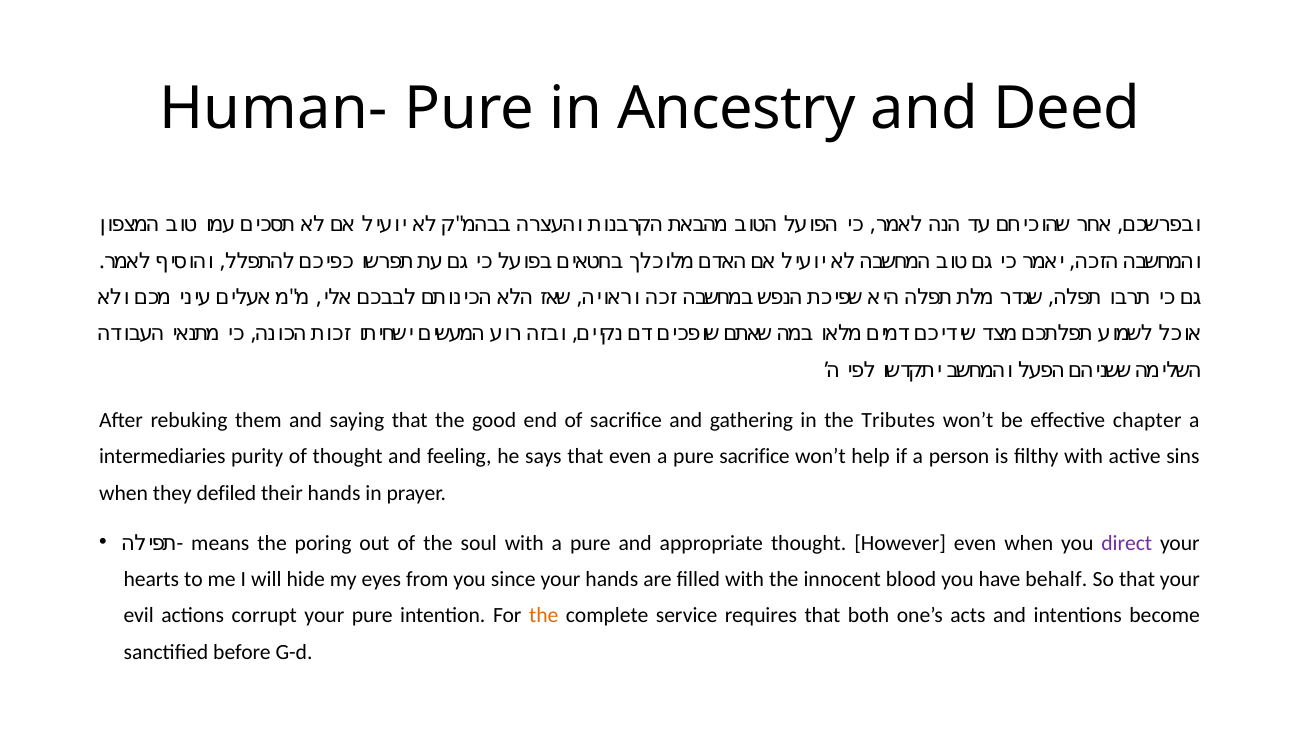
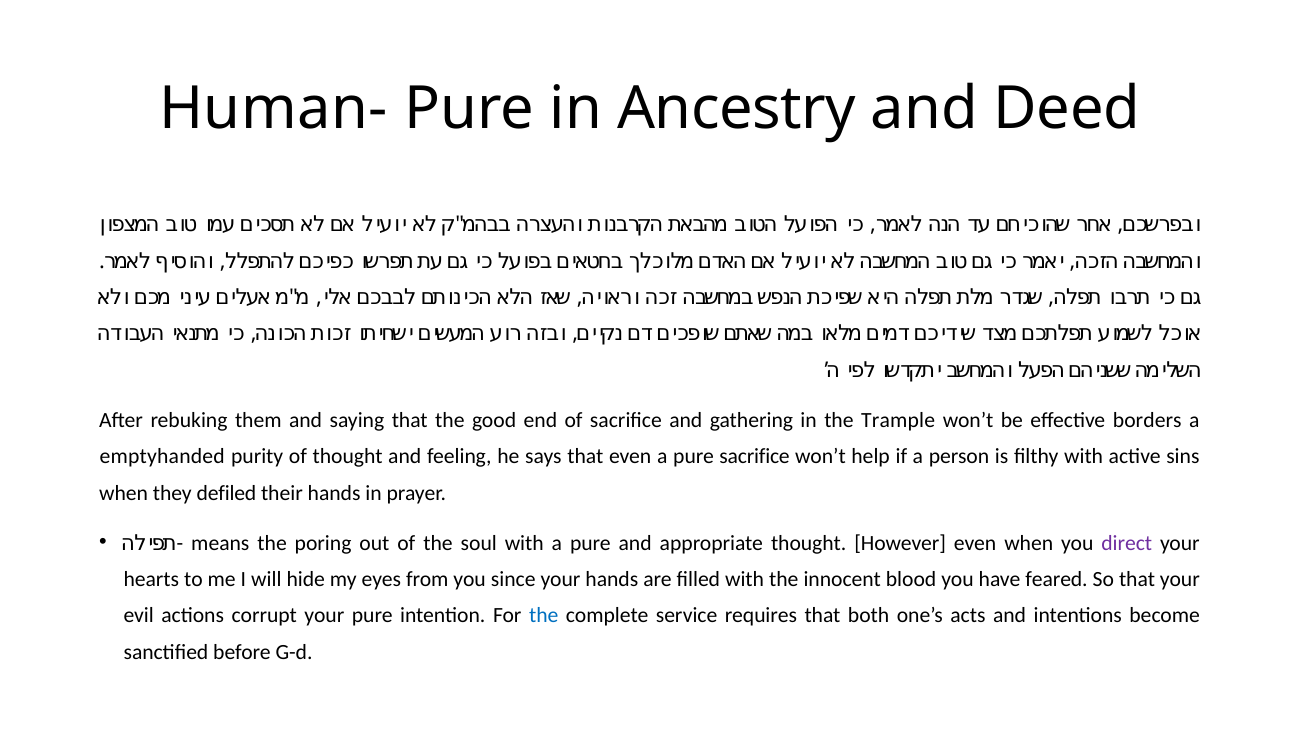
Tributes: Tributes -> Trample
chapter: chapter -> borders
intermediaries: intermediaries -> emptyhanded
behalf: behalf -> feared
the at (544, 615) colour: orange -> blue
